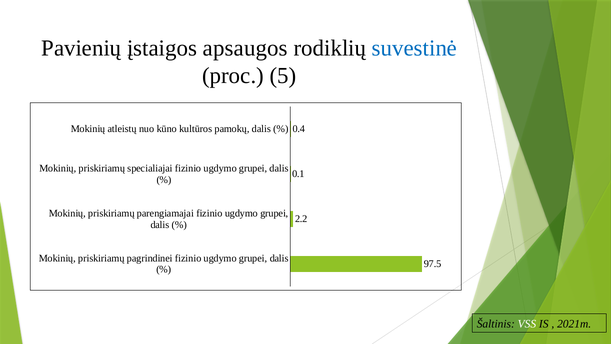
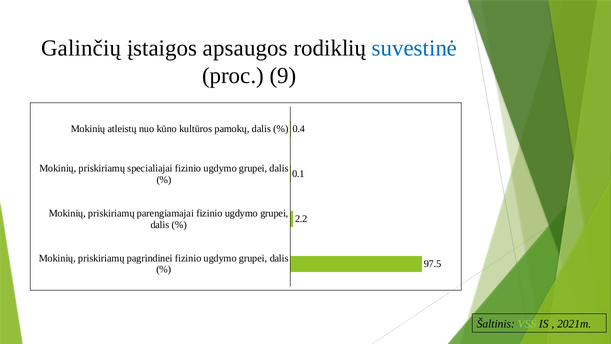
Pavienių: Pavienių -> Galinčių
5: 5 -> 9
VSS colour: white -> light green
